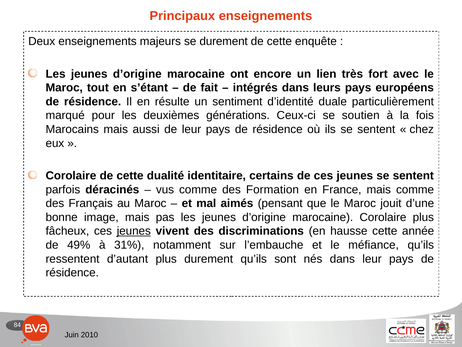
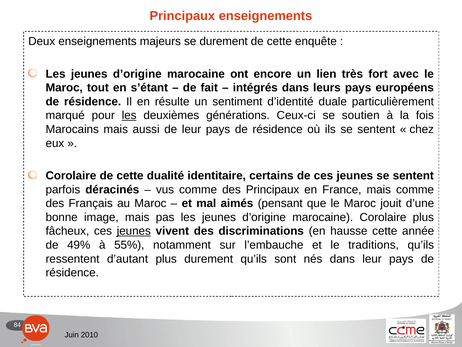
les at (129, 115) underline: none -> present
des Formation: Formation -> Principaux
31%: 31% -> 55%
méfiance: méfiance -> traditions
